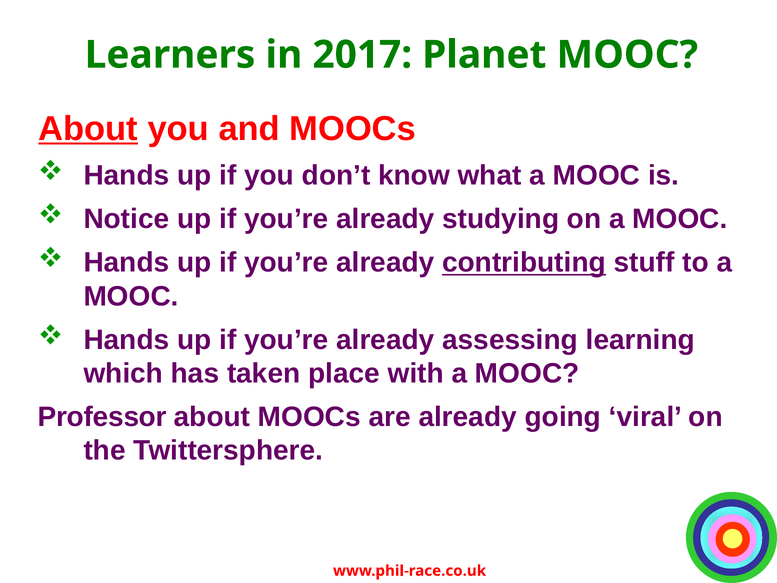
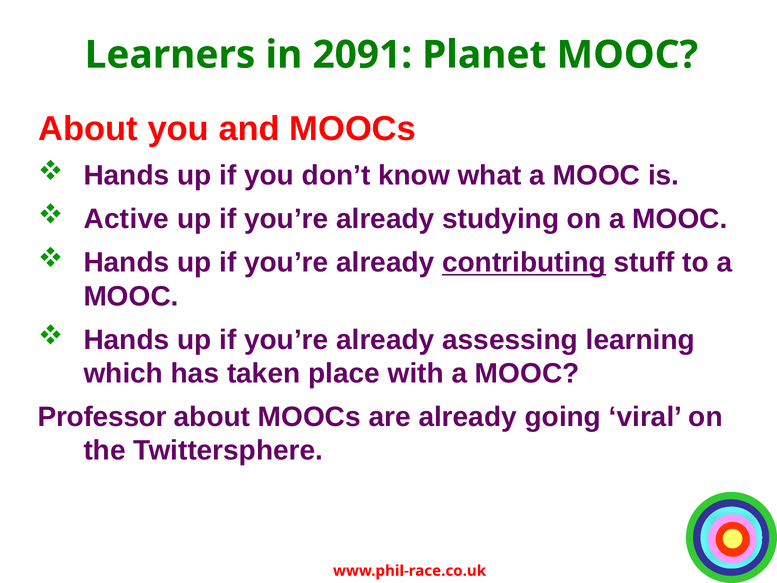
2017: 2017 -> 2091
About at (88, 129) underline: present -> none
Notice: Notice -> Active
